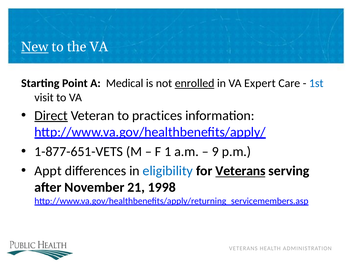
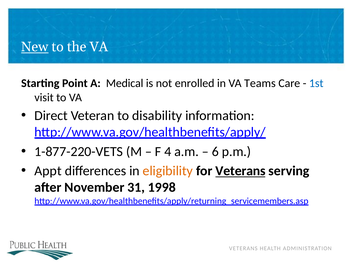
enrolled underline: present -> none
Expert: Expert -> Teams
Direct underline: present -> none
practices: practices -> disability
1-877-651-VETS: 1-877-651-VETS -> 1-877-220-VETS
1: 1 -> 4
9: 9 -> 6
eligibility colour: blue -> orange
21: 21 -> 31
